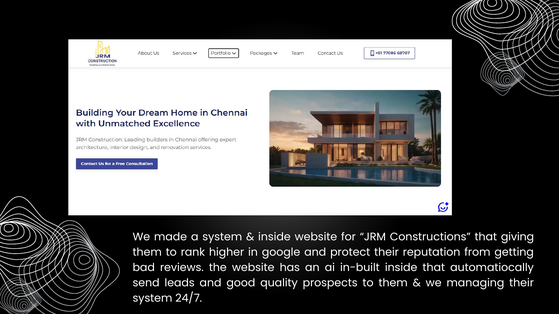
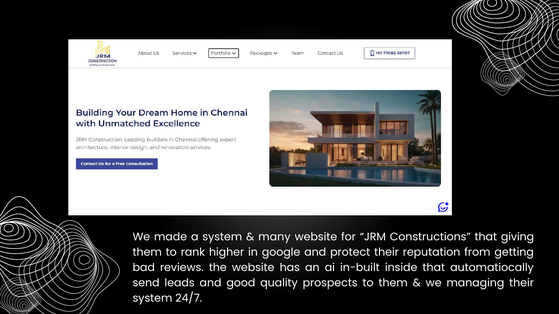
inside at (274, 237): inside -> many
